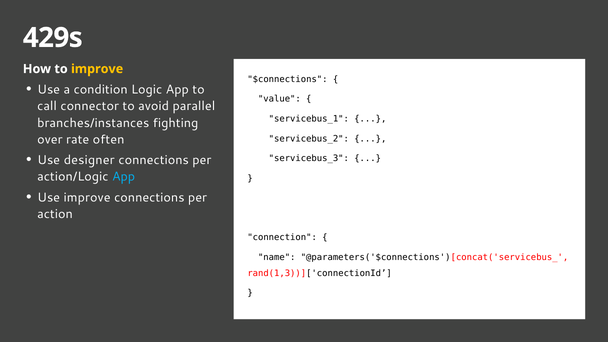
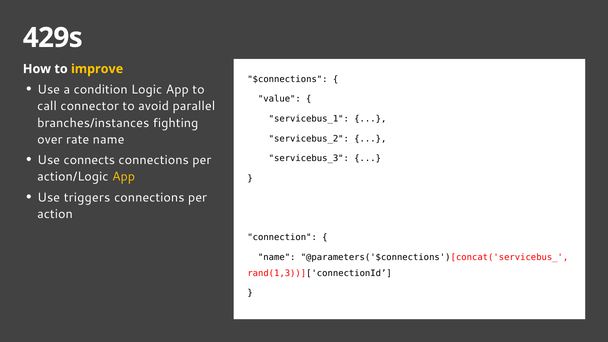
rate often: often -> name
designer: designer -> connects
App at (124, 177) colour: light blue -> yellow
Use improve: improve -> triggers
